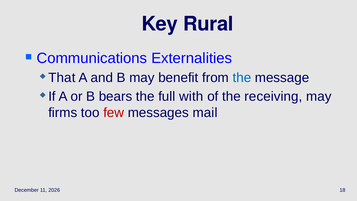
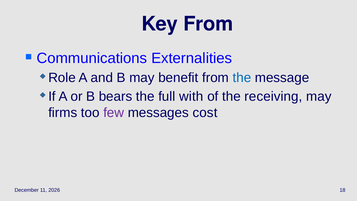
Key Rural: Rural -> From
That: That -> Role
few colour: red -> purple
mail: mail -> cost
